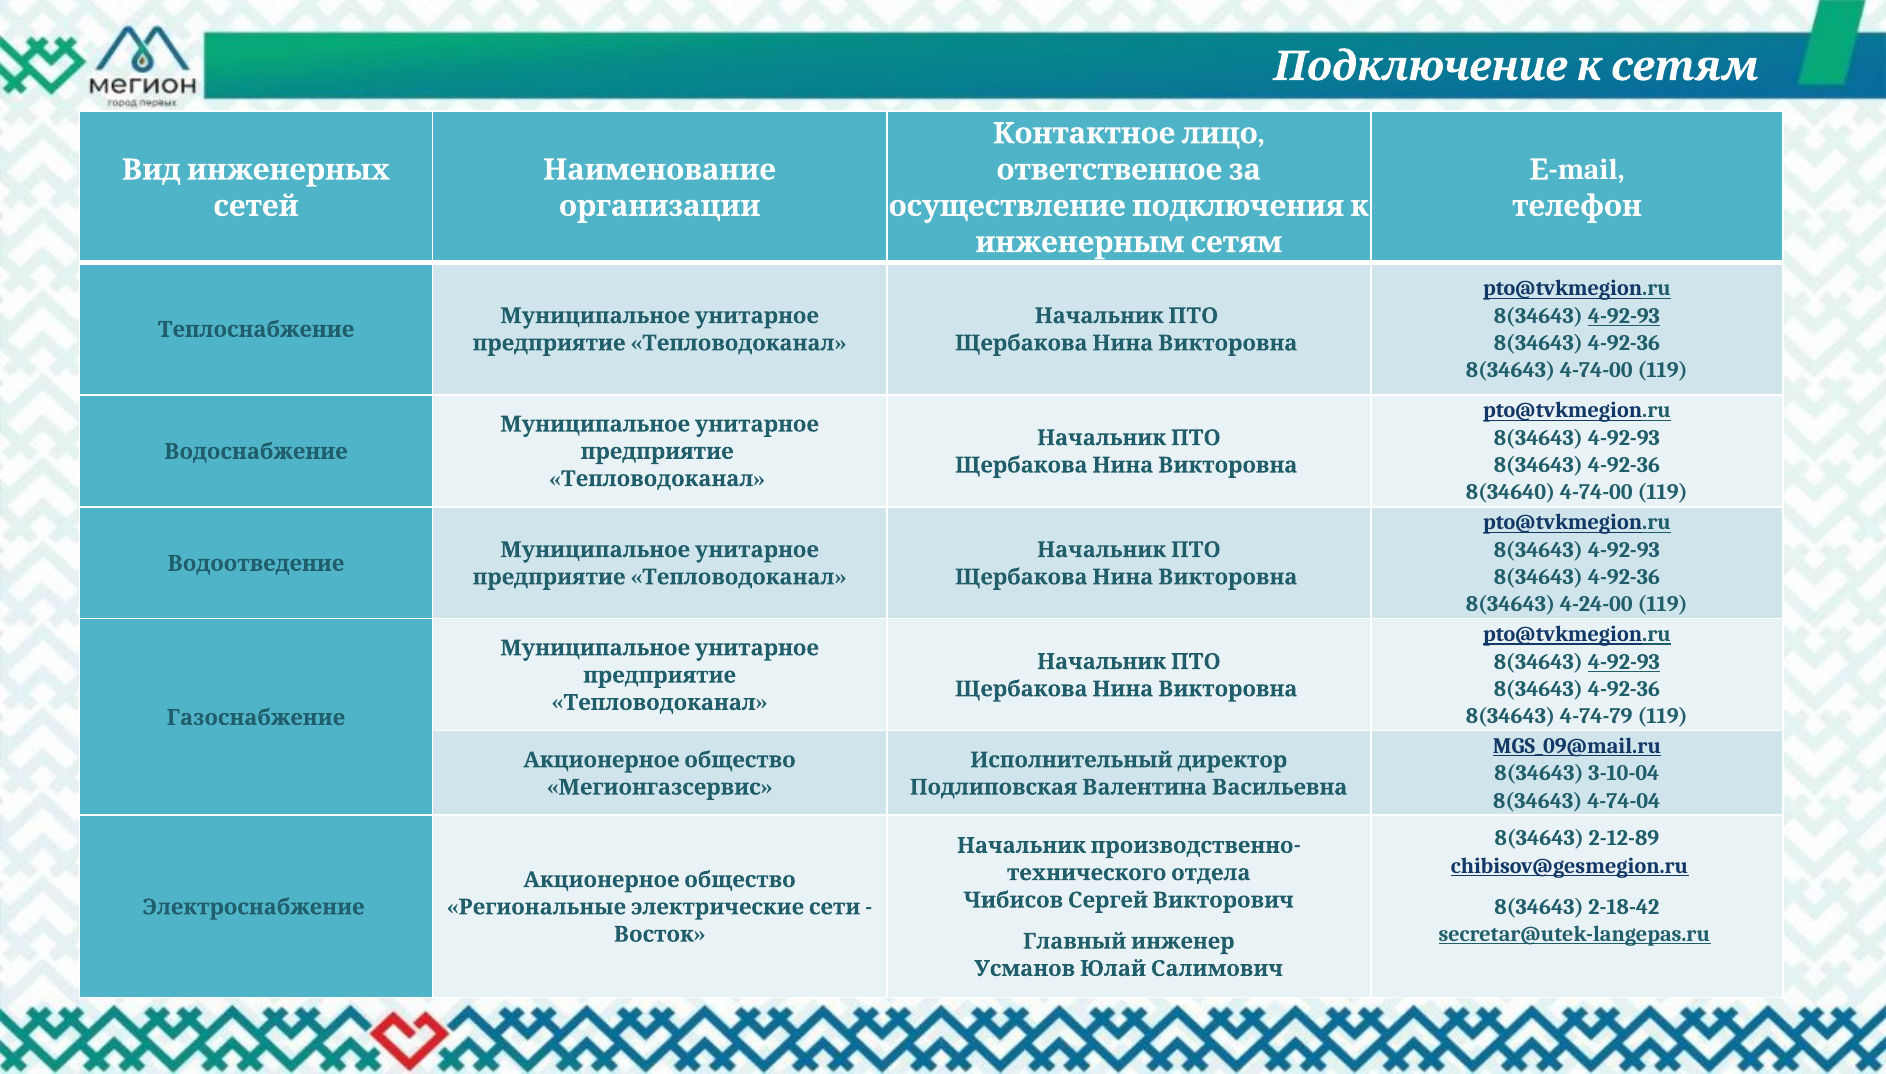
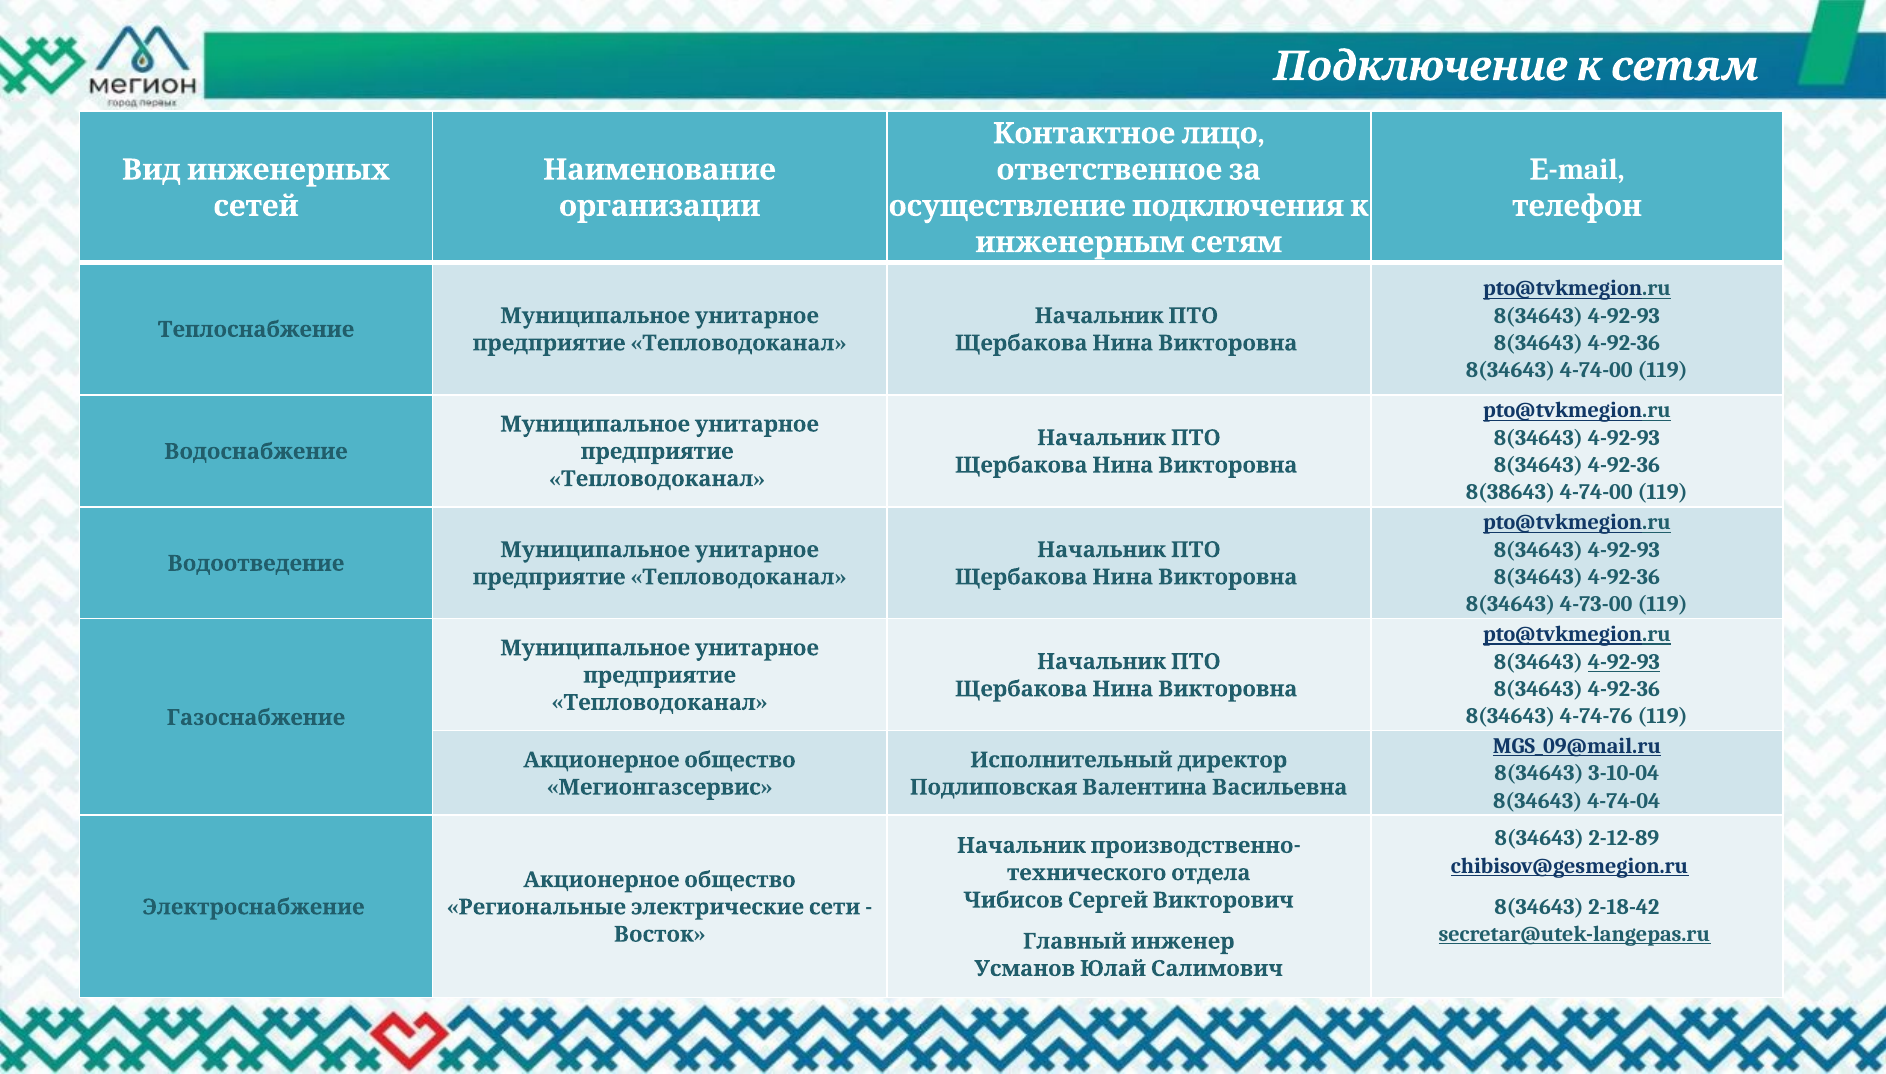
4-92-93 at (1624, 316) underline: present -> none
8(34640: 8(34640 -> 8(38643
4-24-00: 4-24-00 -> 4-73-00
4-74-79: 4-74-79 -> 4-74-76
